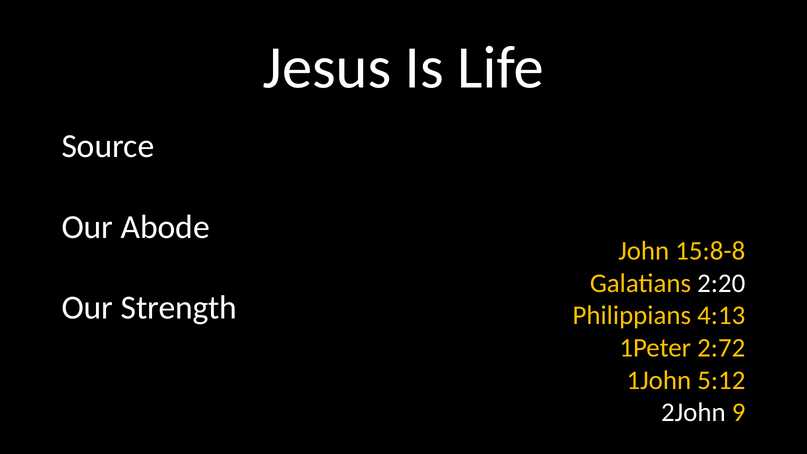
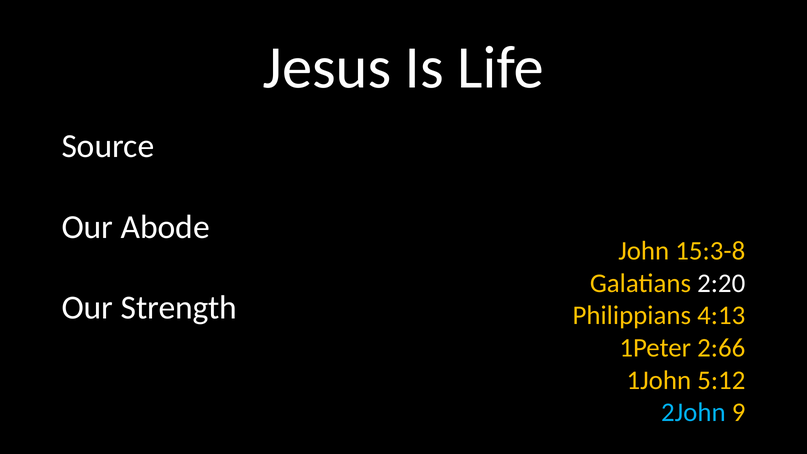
15:8-8: 15:8-8 -> 15:3-8
2:72: 2:72 -> 2:66
2John colour: white -> light blue
